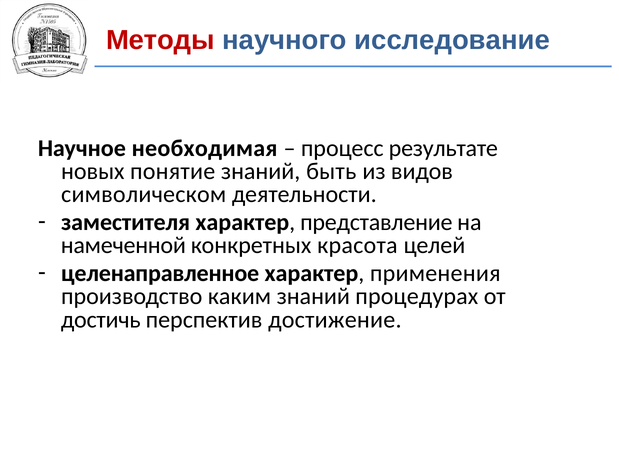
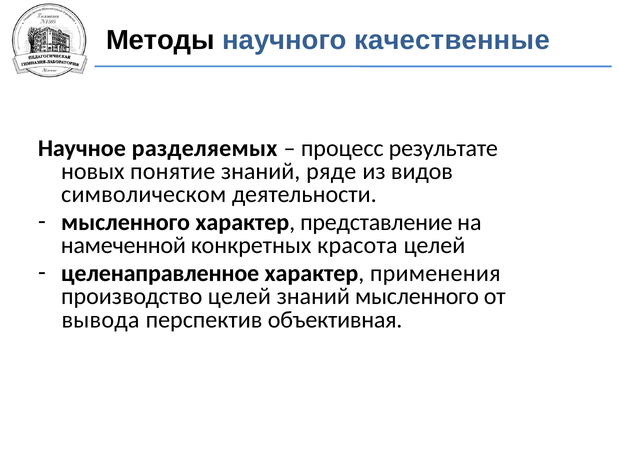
Методы colour: red -> black
исследование: исследование -> качественные
необходимая: необходимая -> разделяемых
быть: быть -> ряде
заместителя at (126, 222): заместителя -> мысленного
производство каким: каким -> целей
знаний процедурах: процедурах -> мысленного
достичь: достичь -> вывода
достижение: достижение -> объективная
